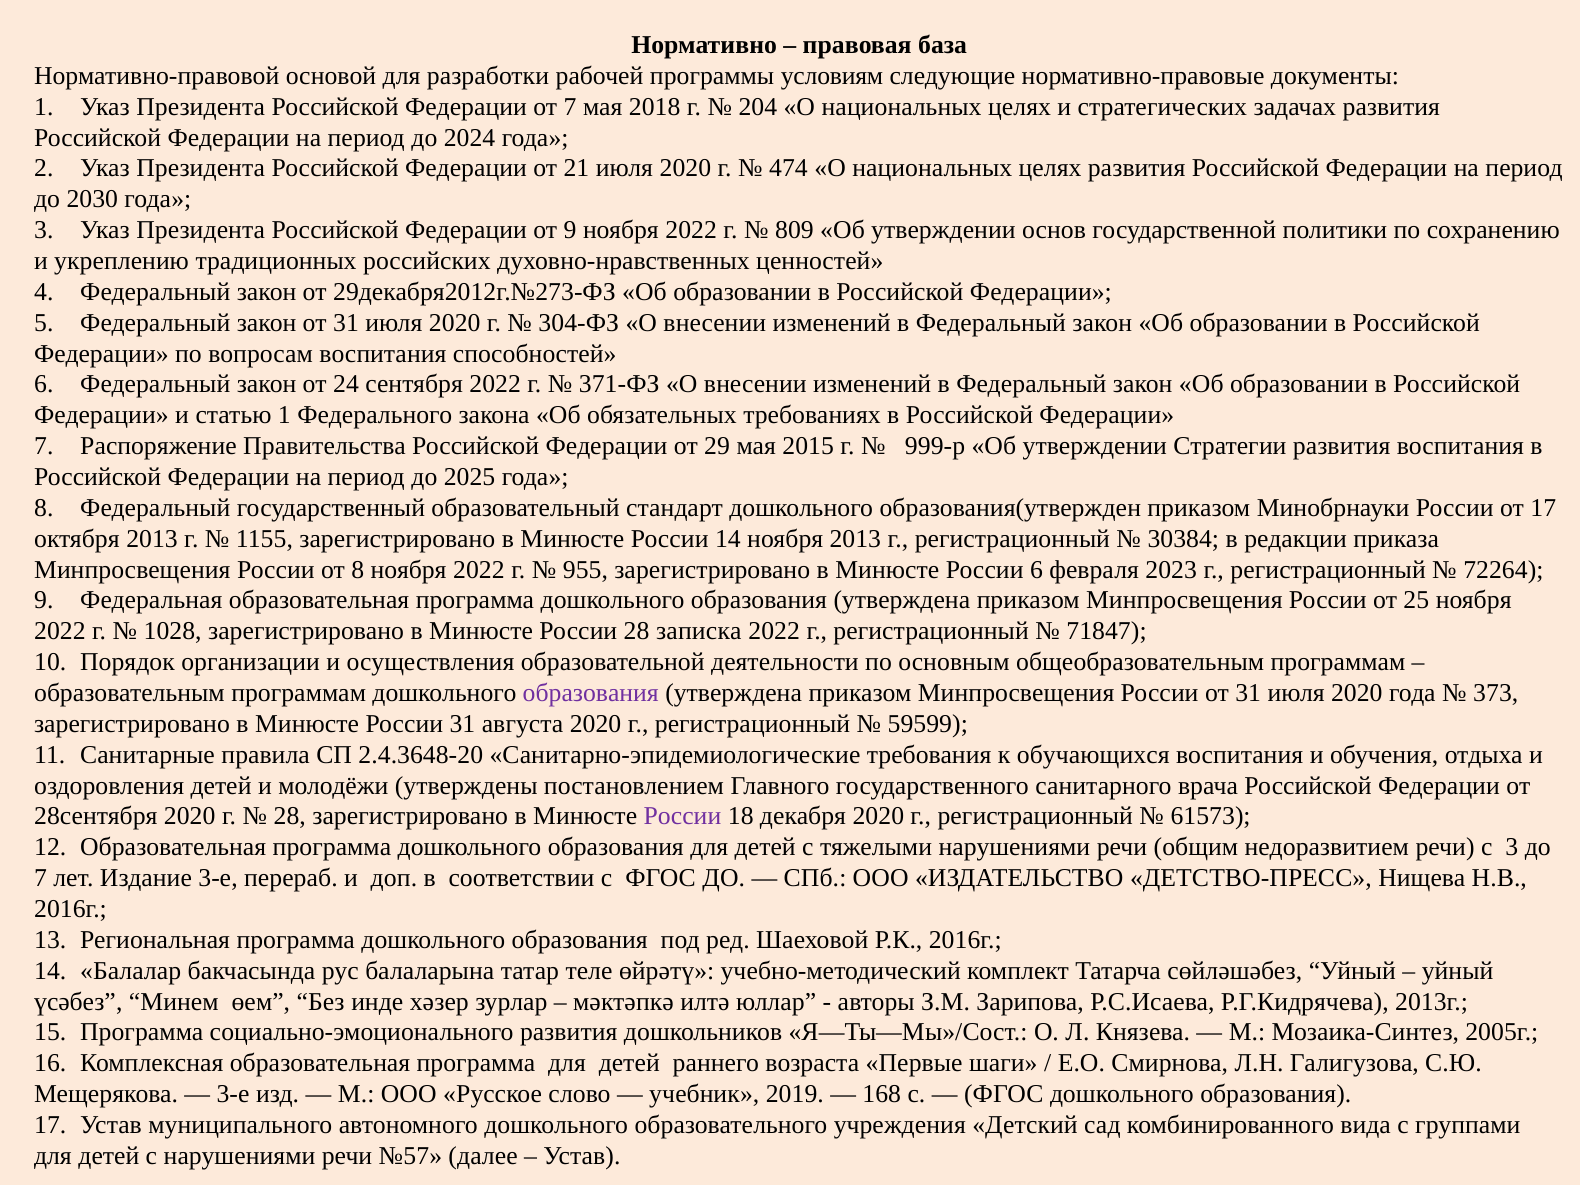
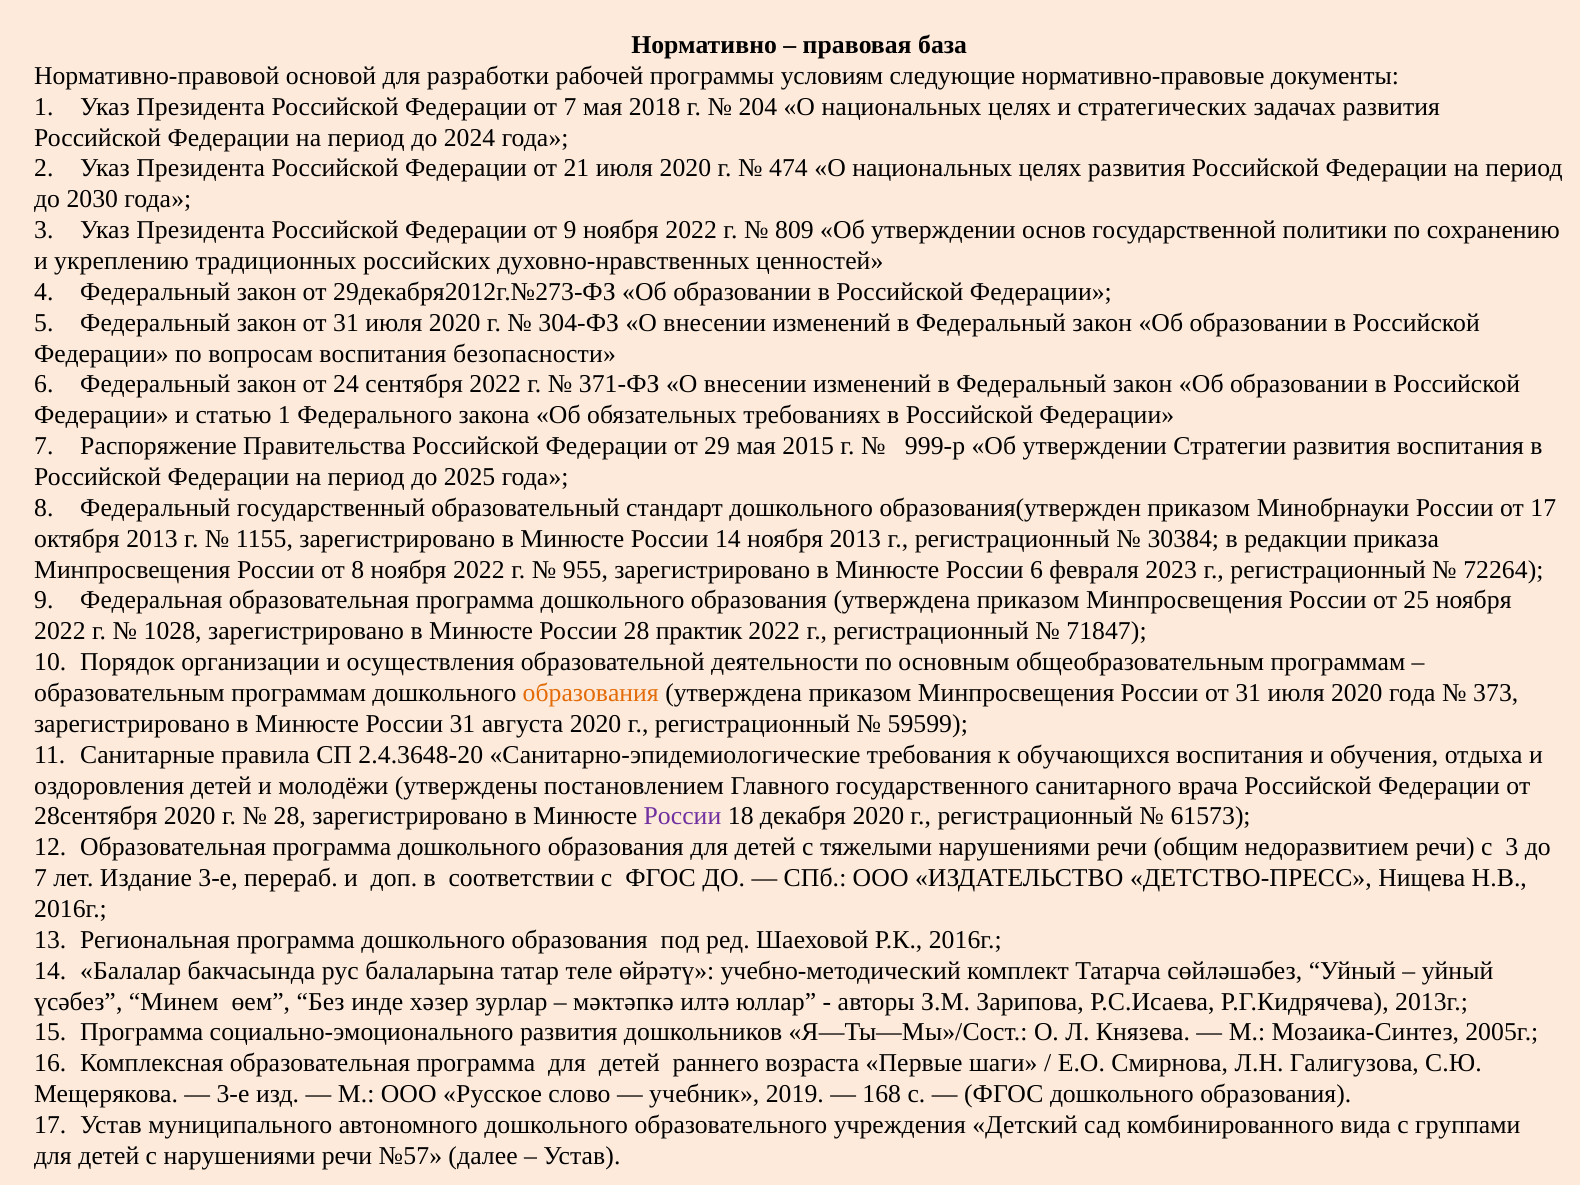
способностей: способностей -> безопасности
записка: записка -> практик
образования at (591, 693) colour: purple -> orange
